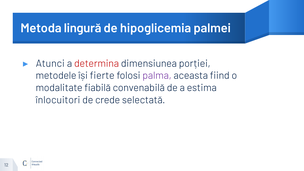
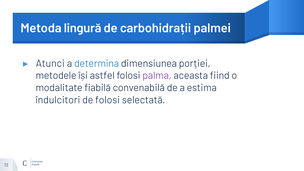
hipoglicemia: hipoglicemia -> carbohidrații
determina colour: red -> blue
fierte: fierte -> astfel
înlocuitori: înlocuitori -> îndulcitori
de crede: crede -> folosi
